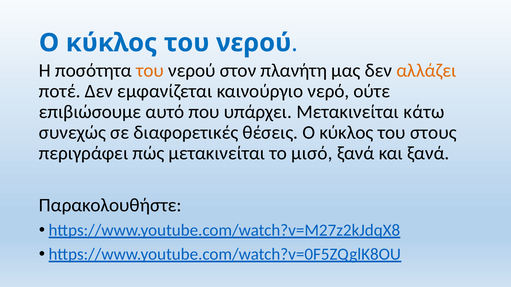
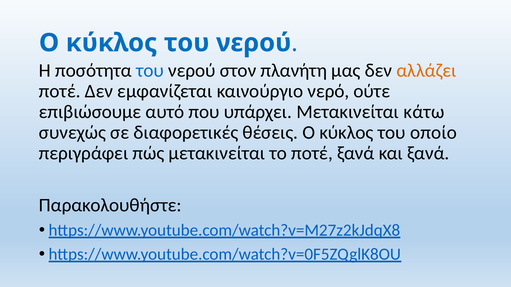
του at (150, 71) colour: orange -> blue
στους: στους -> οποίο
το μισό: μισό -> ποτέ
